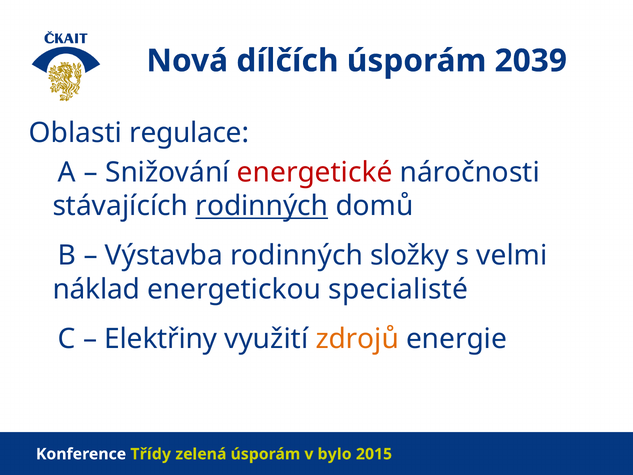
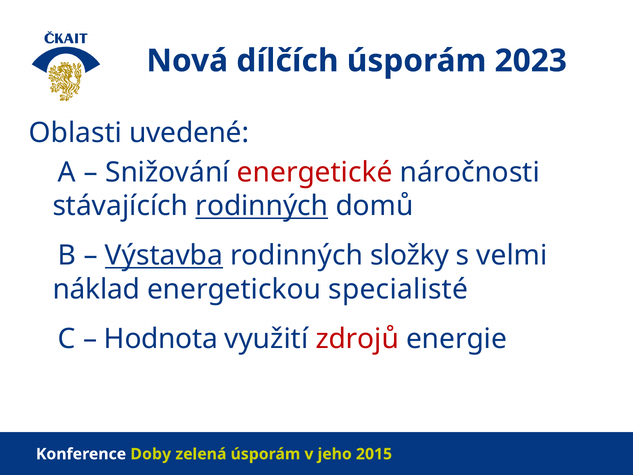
2039: 2039 -> 2023
regulace: regulace -> uvedené
Výstavba underline: none -> present
Elektřiny: Elektřiny -> Hodnota
zdrojů colour: orange -> red
Třídy: Třídy -> Doby
bylo: bylo -> jeho
